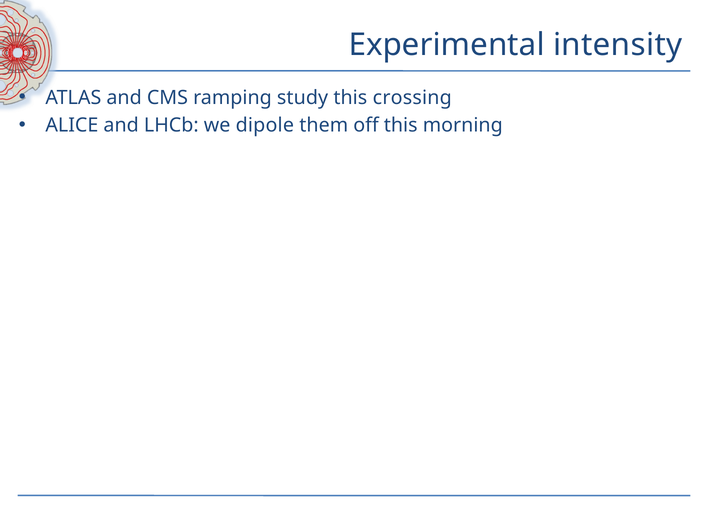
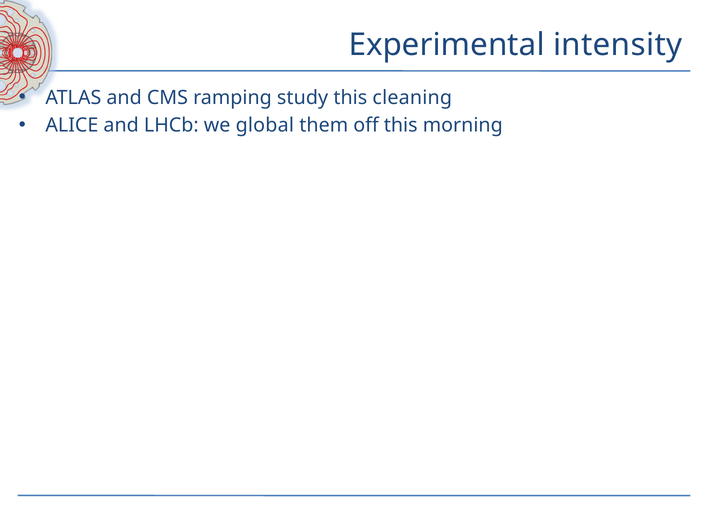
crossing: crossing -> cleaning
dipole: dipole -> global
